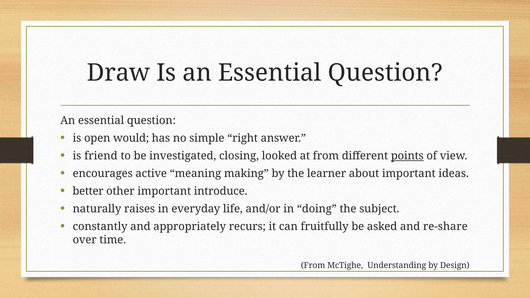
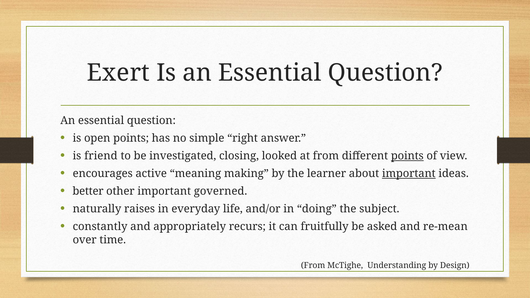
Draw: Draw -> Exert
open would: would -> points
important at (409, 174) underline: none -> present
introduce: introduce -> governed
re-share: re-share -> re-mean
